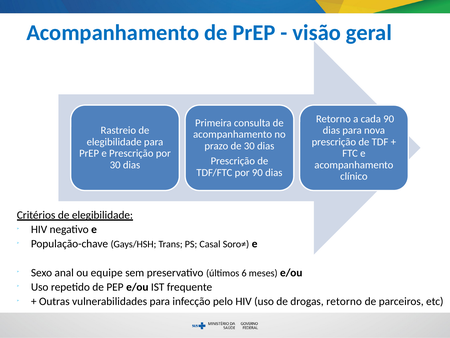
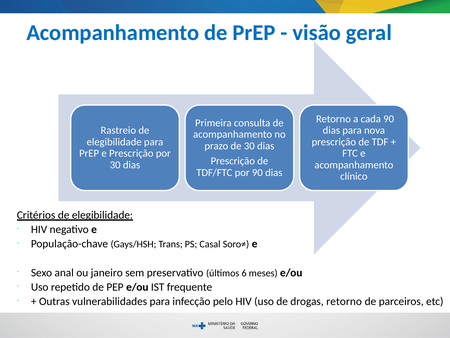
equipe: equipe -> janeiro
